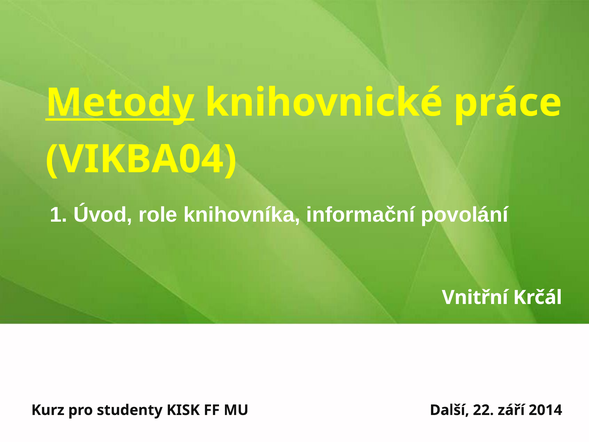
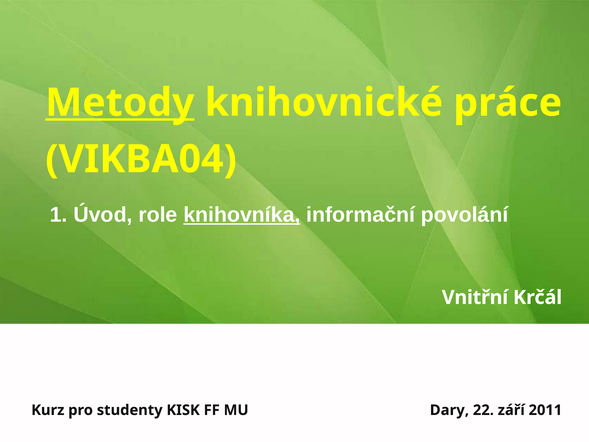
knihovníka underline: none -> present
Další: Další -> Dary
2014: 2014 -> 2011
